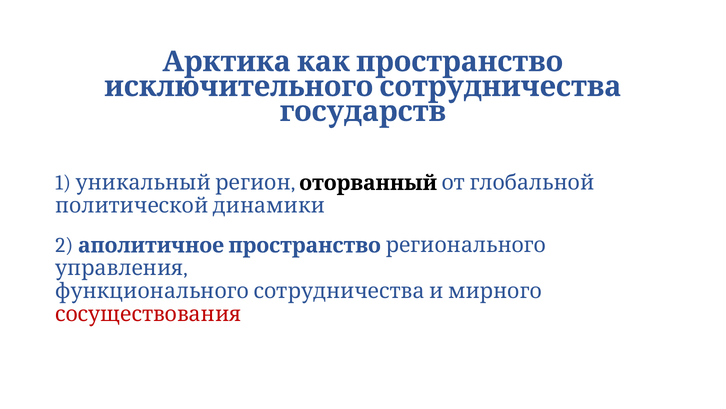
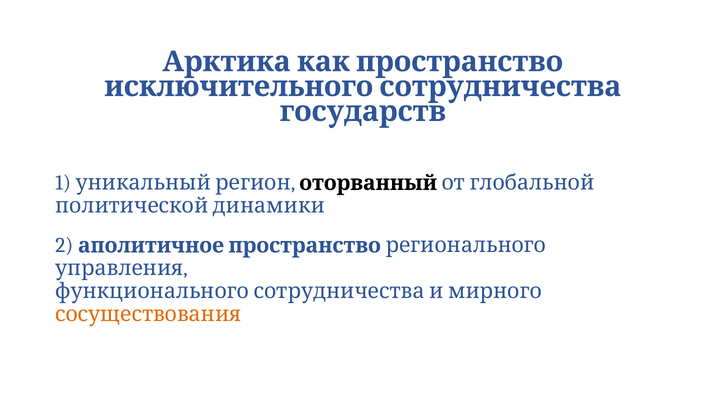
сосуществования colour: red -> orange
